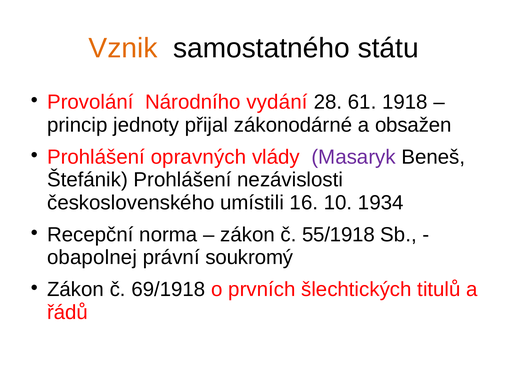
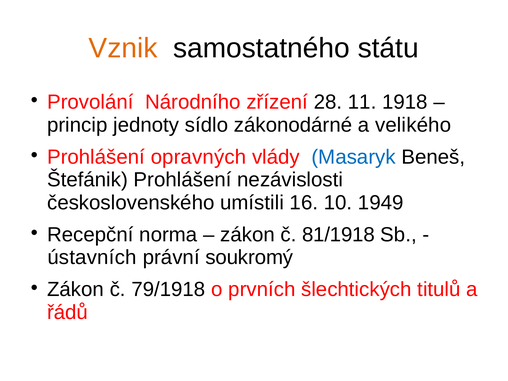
vydání: vydání -> zřízení
61: 61 -> 11
přijal: přijal -> sídlo
obsažen: obsažen -> velikého
Masaryk colour: purple -> blue
1934: 1934 -> 1949
55/1918: 55/1918 -> 81/1918
obapolnej: obapolnej -> ústavních
69/1918: 69/1918 -> 79/1918
